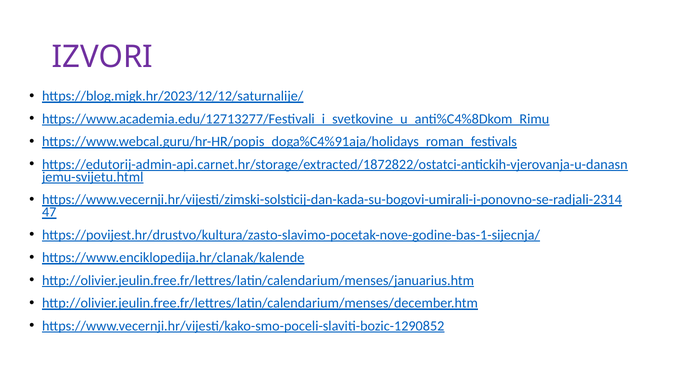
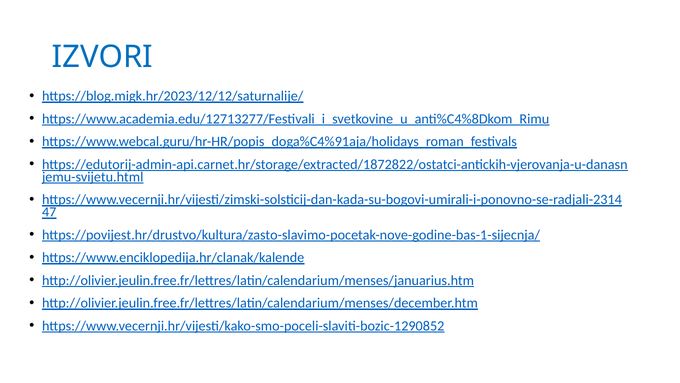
IZVORI colour: purple -> blue
